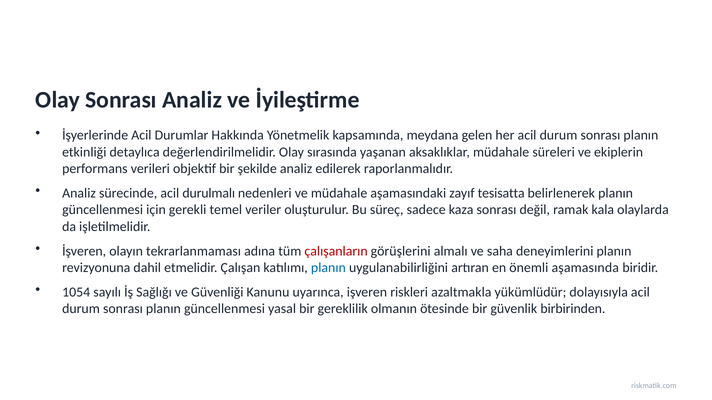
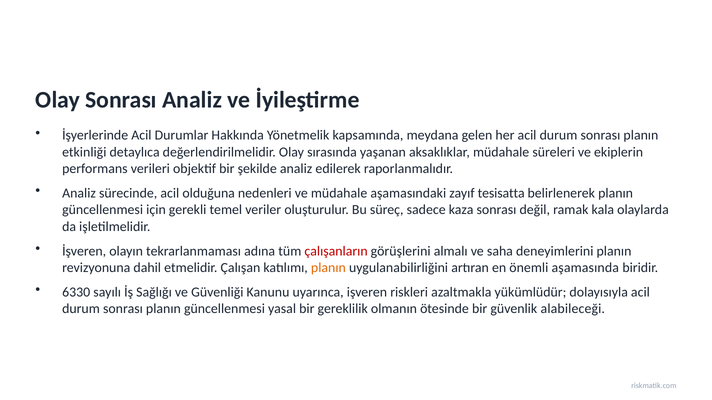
durulmalı: durulmalı -> olduğuna
planın at (328, 268) colour: blue -> orange
1054: 1054 -> 6330
birbirinden: birbirinden -> alabileceği
